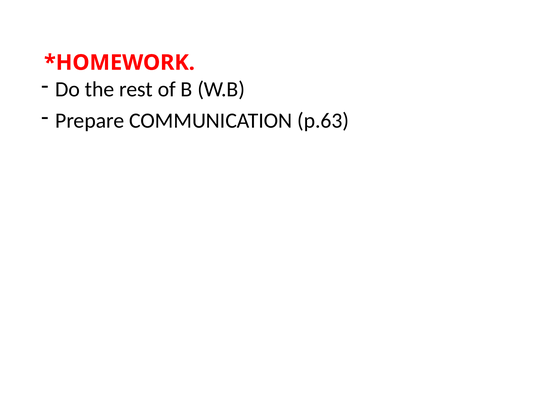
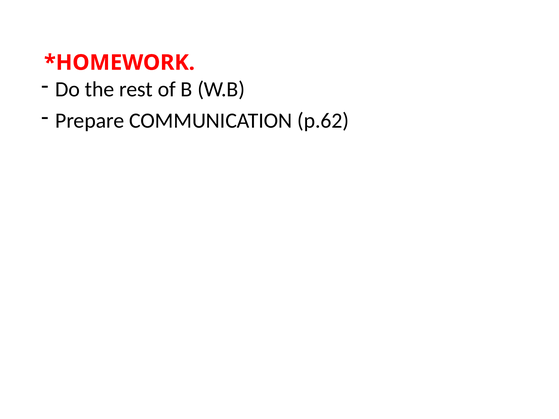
p.63: p.63 -> p.62
